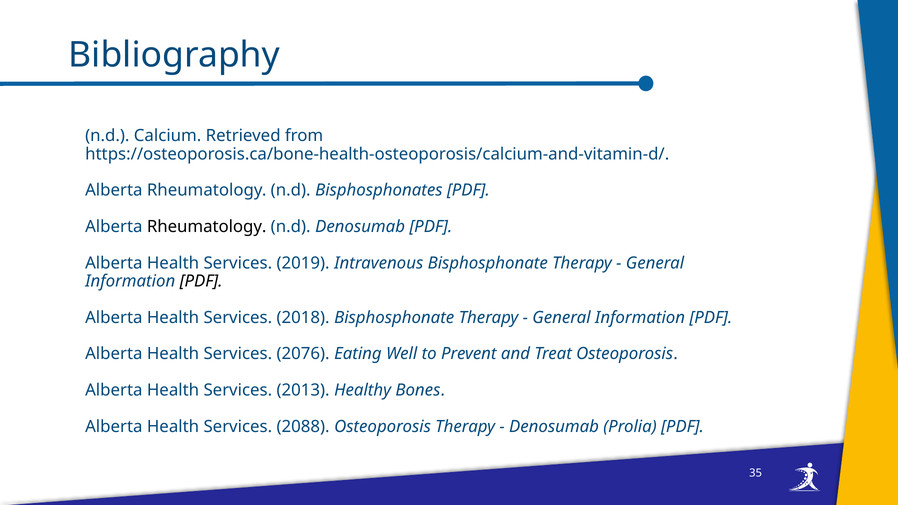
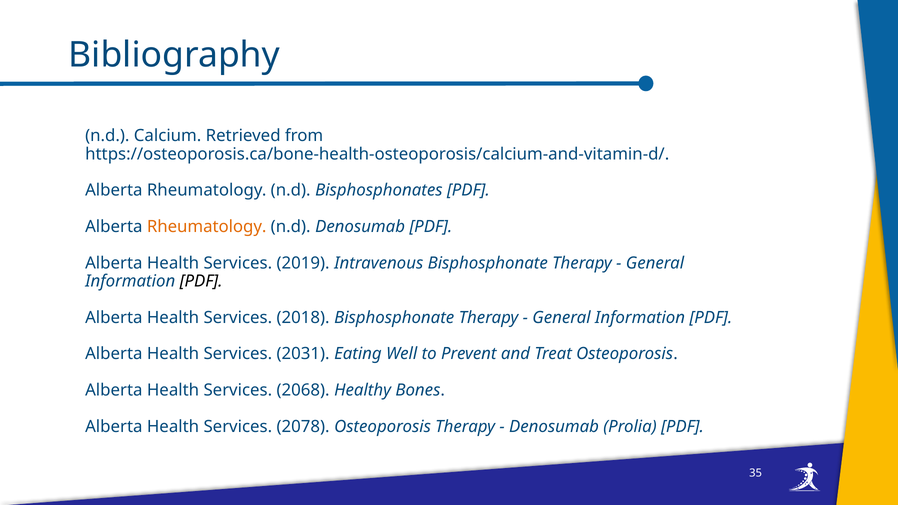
Rheumatology at (207, 227) colour: black -> orange
2076: 2076 -> 2031
2013: 2013 -> 2068
2088: 2088 -> 2078
